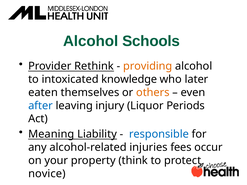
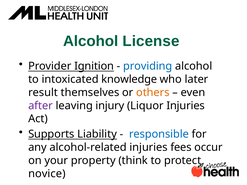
Schools: Schools -> License
Rethink: Rethink -> Ignition
providing colour: orange -> blue
eaten: eaten -> result
after colour: blue -> purple
Liquor Periods: Periods -> Injuries
Meaning: Meaning -> Supports
